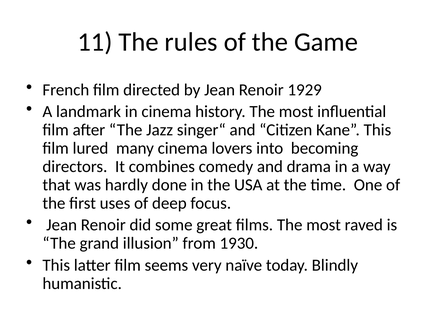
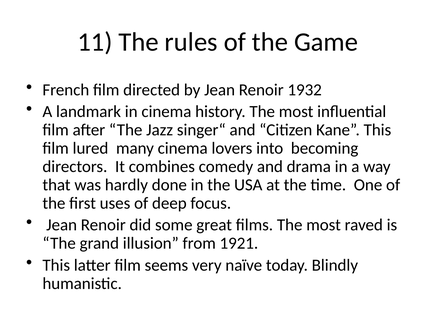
1929: 1929 -> 1932
1930: 1930 -> 1921
